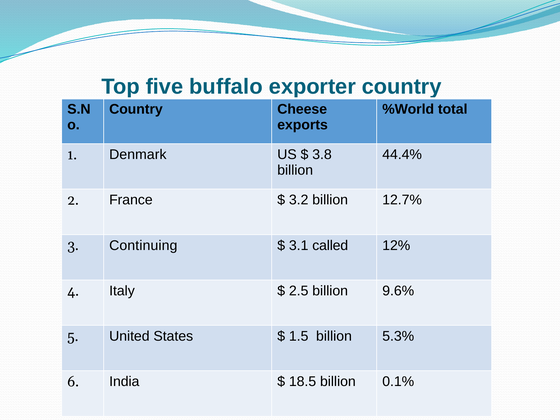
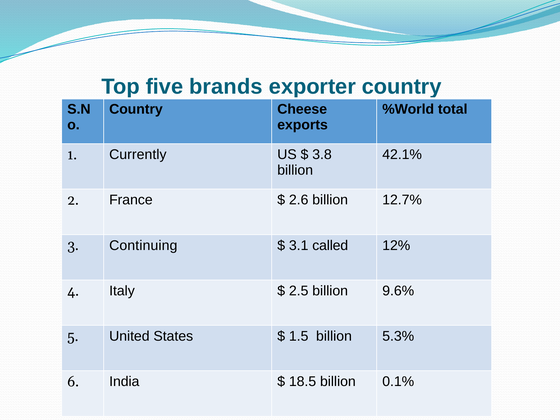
buffalo: buffalo -> brands
44.4%: 44.4% -> 42.1%
Denmark: Denmark -> Currently
3.2: 3.2 -> 2.6
